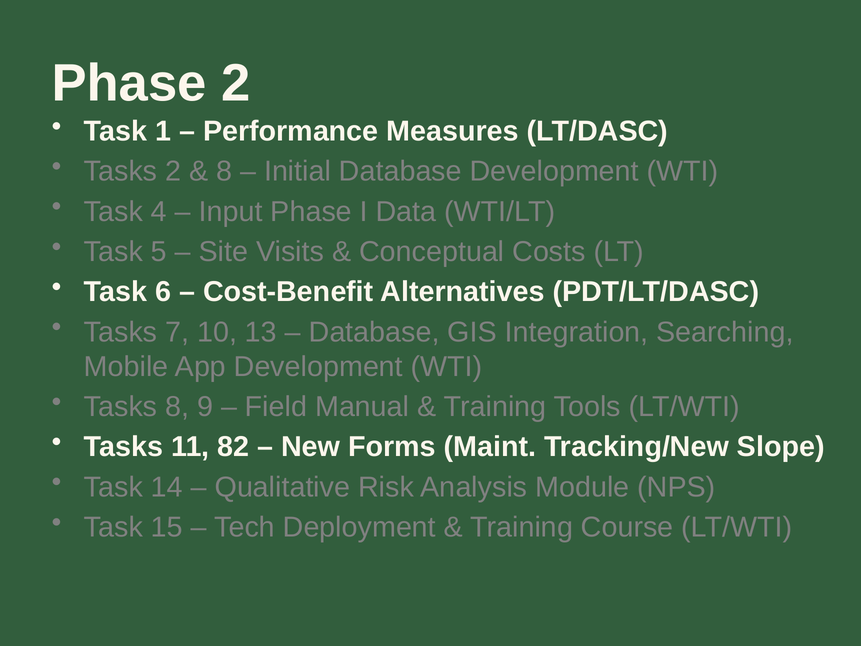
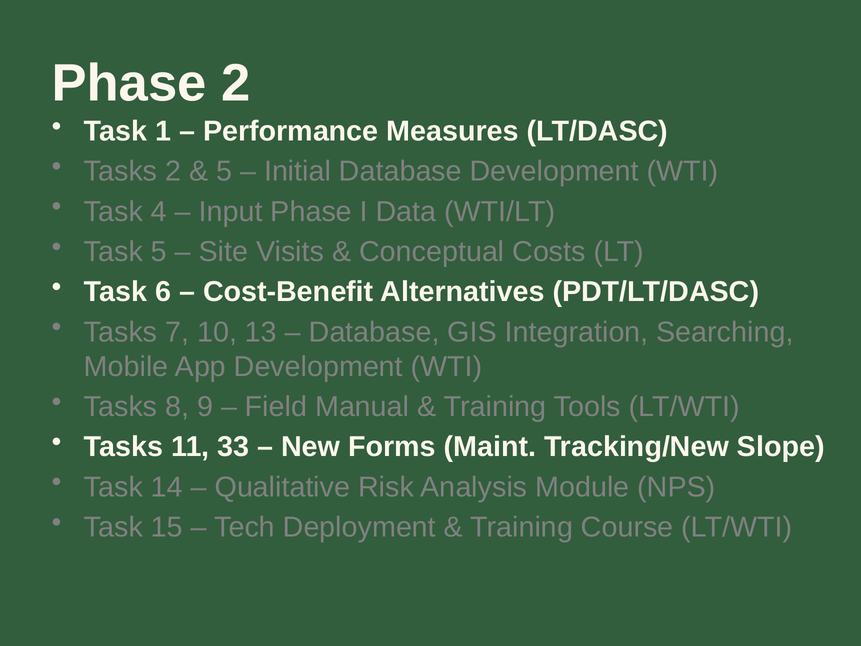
8 at (224, 171): 8 -> 5
82: 82 -> 33
